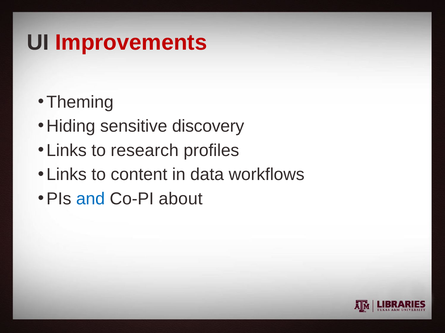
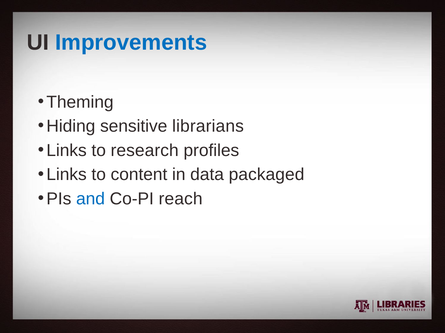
Improvements colour: red -> blue
discovery: discovery -> librarians
workflows: workflows -> packaged
about: about -> reach
